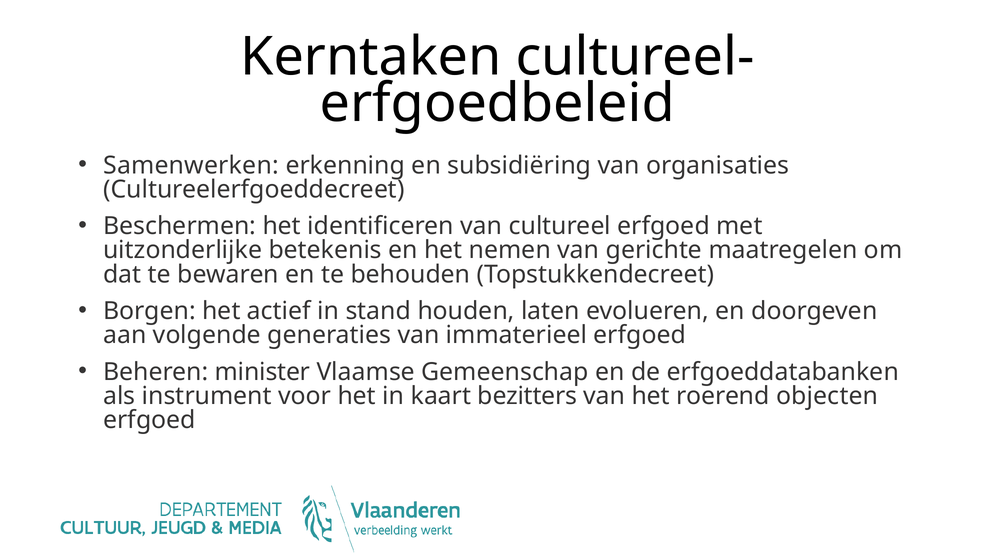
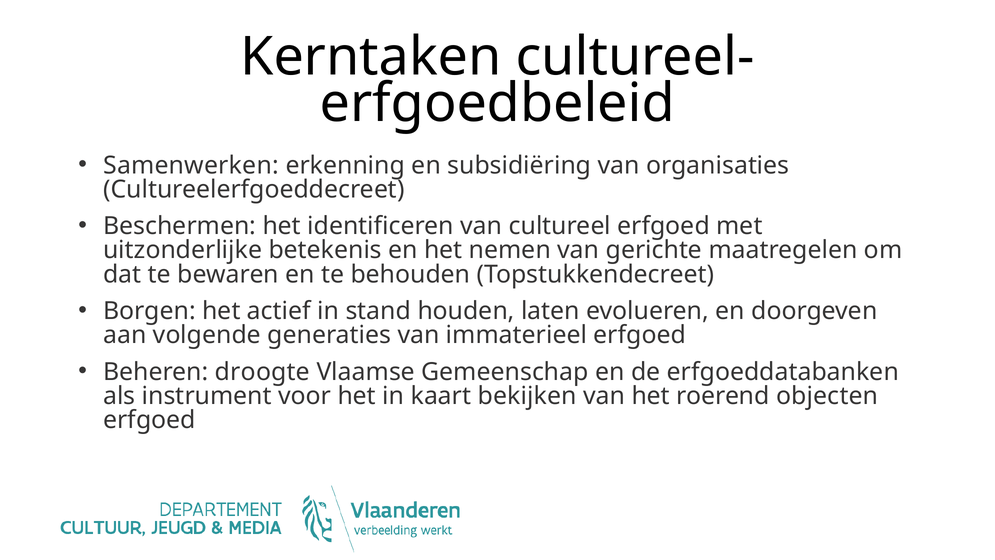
minister: minister -> droogte
bezitters: bezitters -> bekijken
